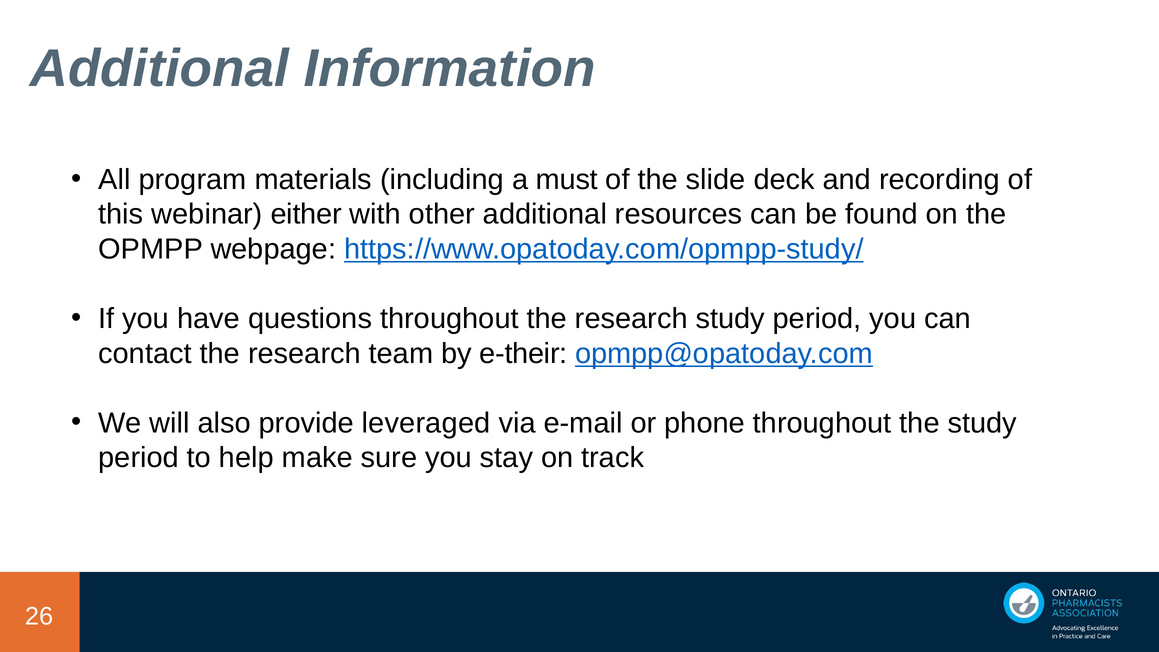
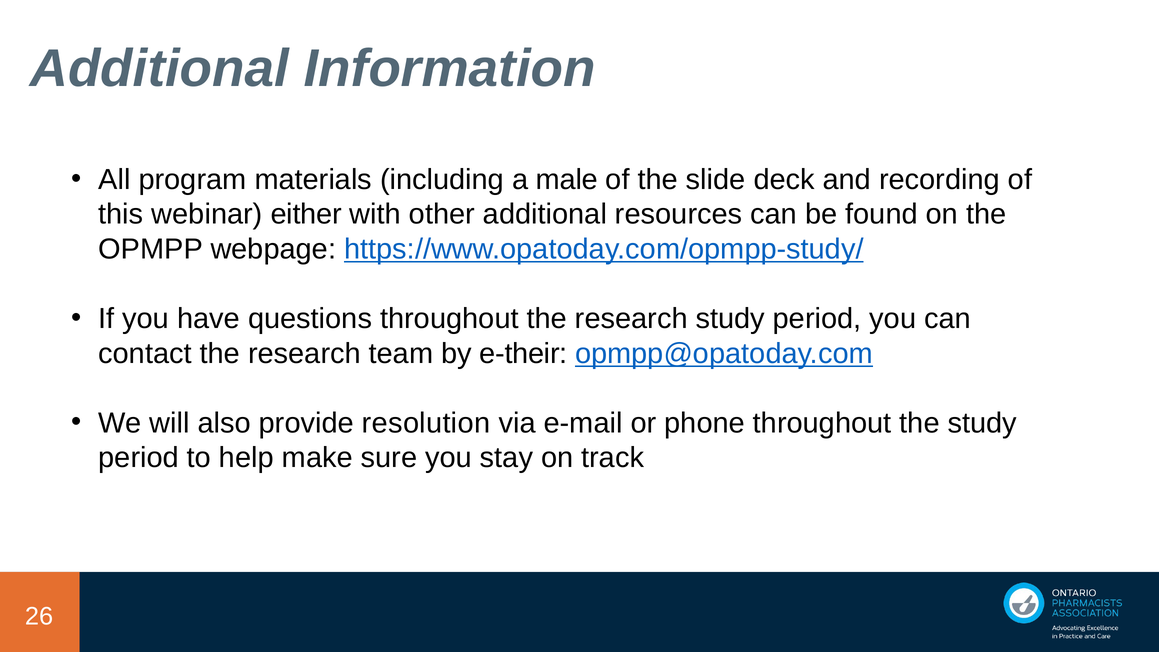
must: must -> male
leveraged: leveraged -> resolution
